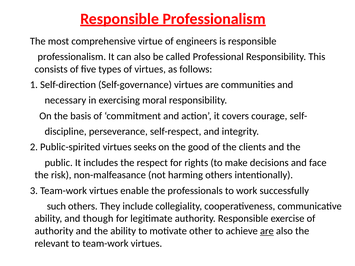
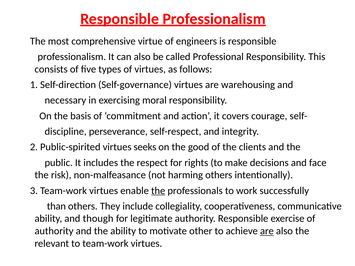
communities: communities -> warehousing
the at (158, 191) underline: none -> present
such: such -> than
